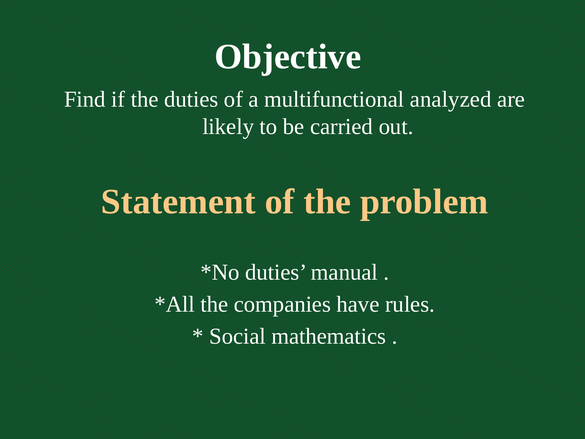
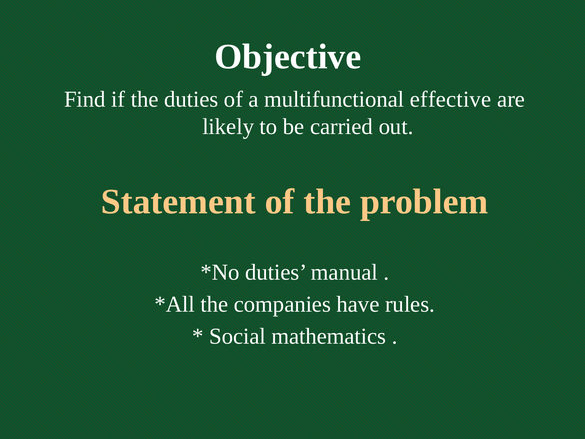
analyzed: analyzed -> effective
